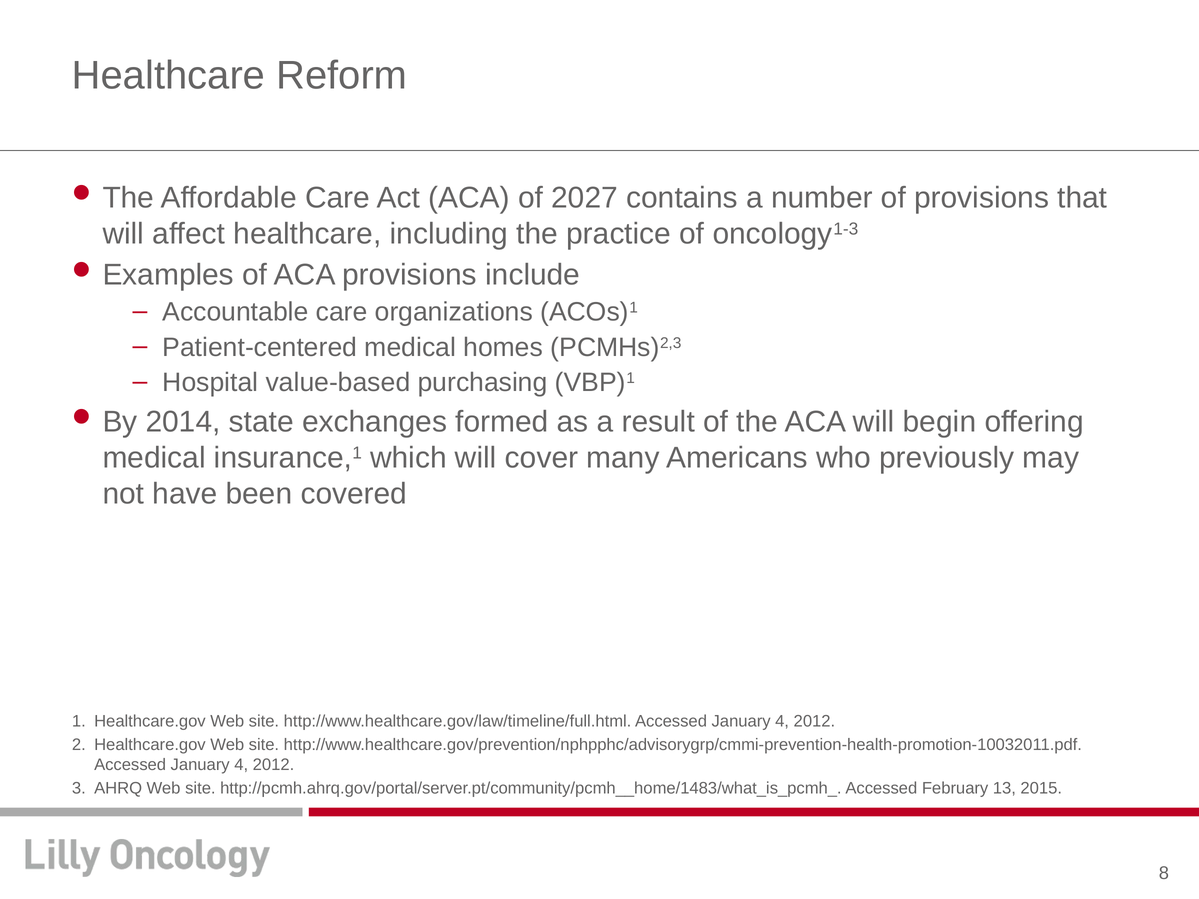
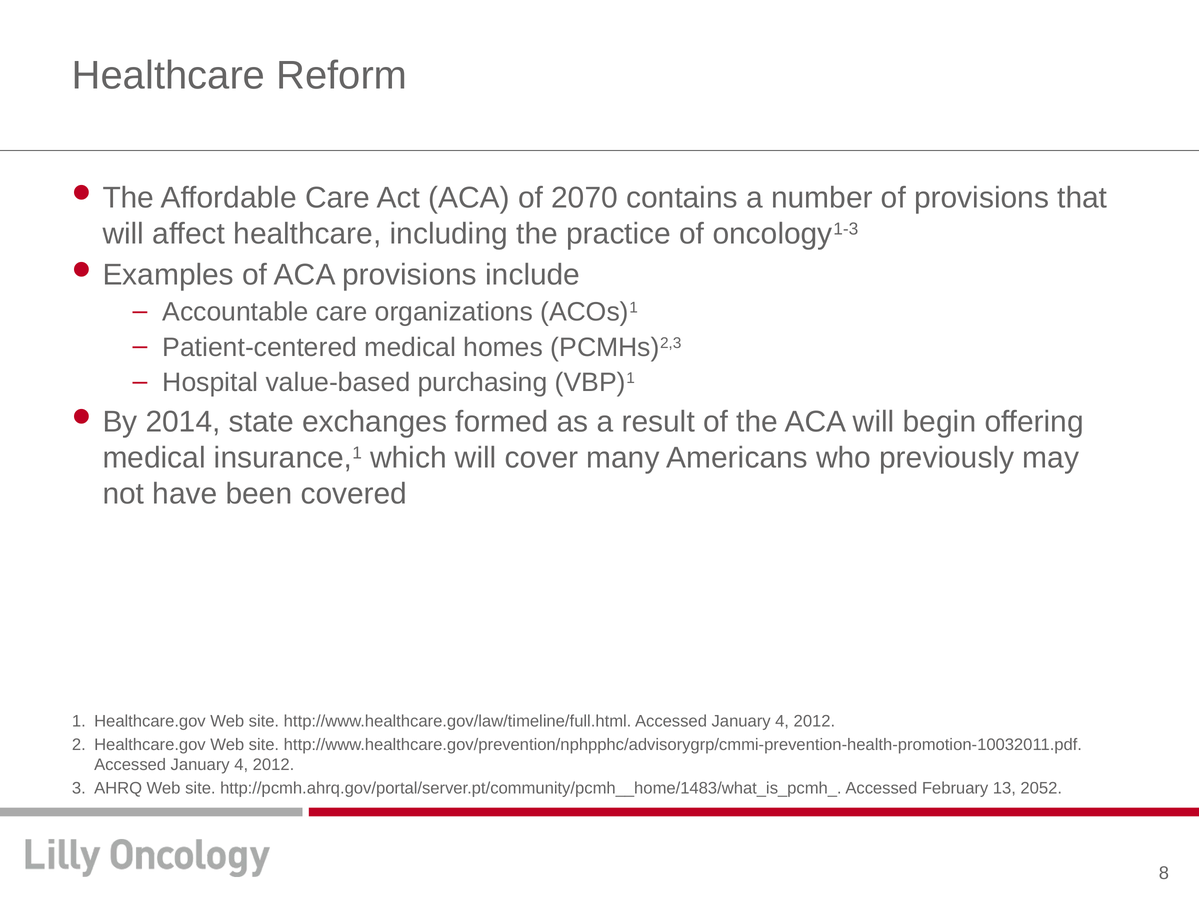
2027: 2027 -> 2070
2015: 2015 -> 2052
